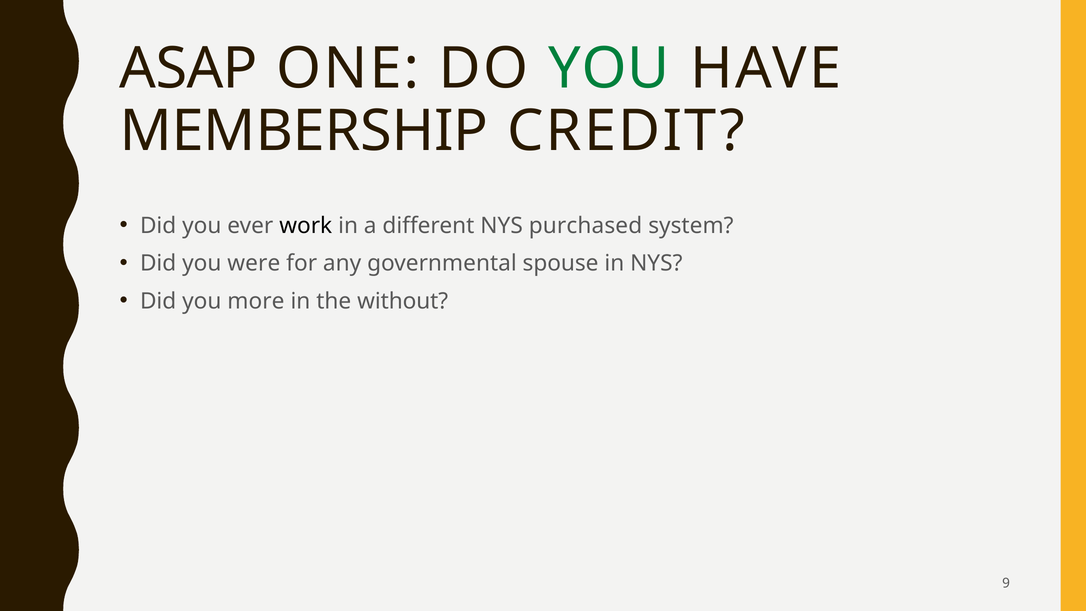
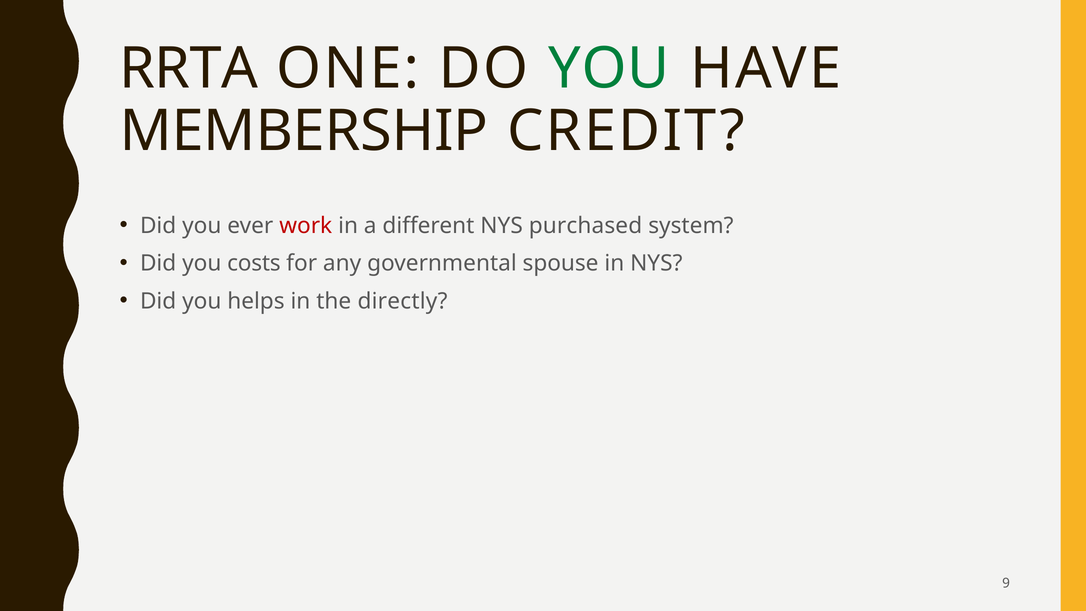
ASAP: ASAP -> RRTA
work colour: black -> red
were: were -> costs
more: more -> helps
without: without -> directly
